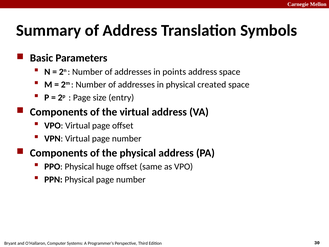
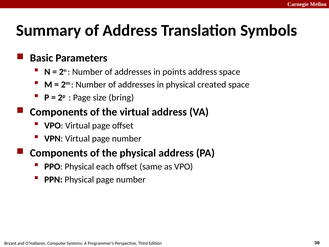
entry: entry -> bring
huge: huge -> each
